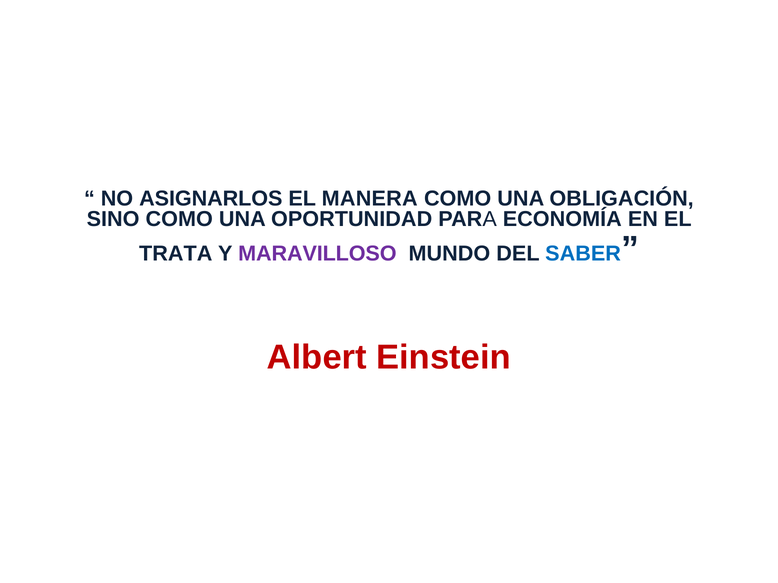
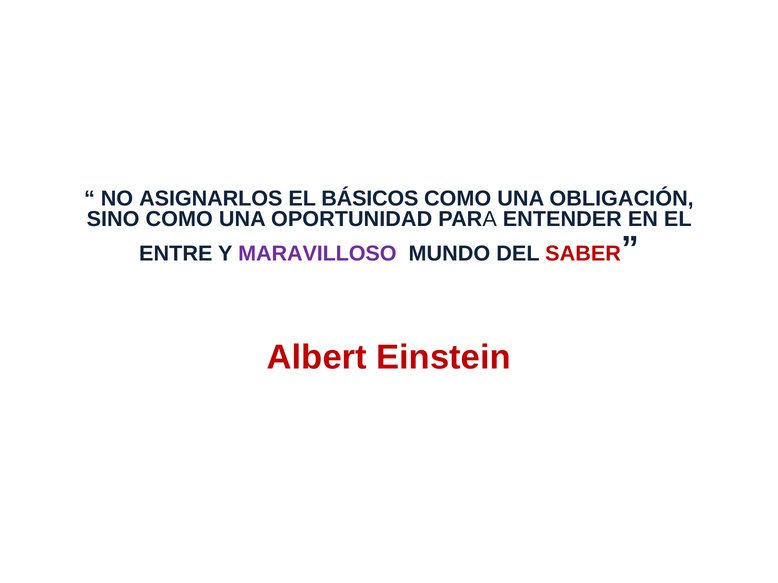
MANERA: MANERA -> BÁSICOS
ECONOMÍA: ECONOMÍA -> ENTENDER
TRATA: TRATA -> ENTRE
SABER colour: blue -> red
